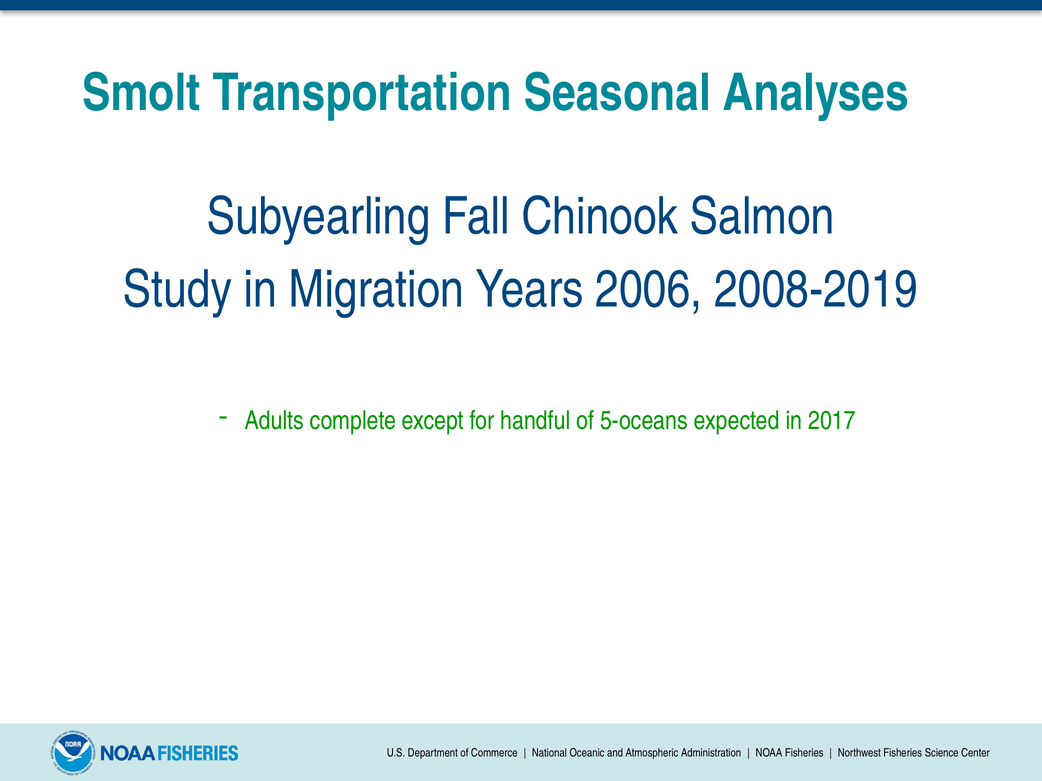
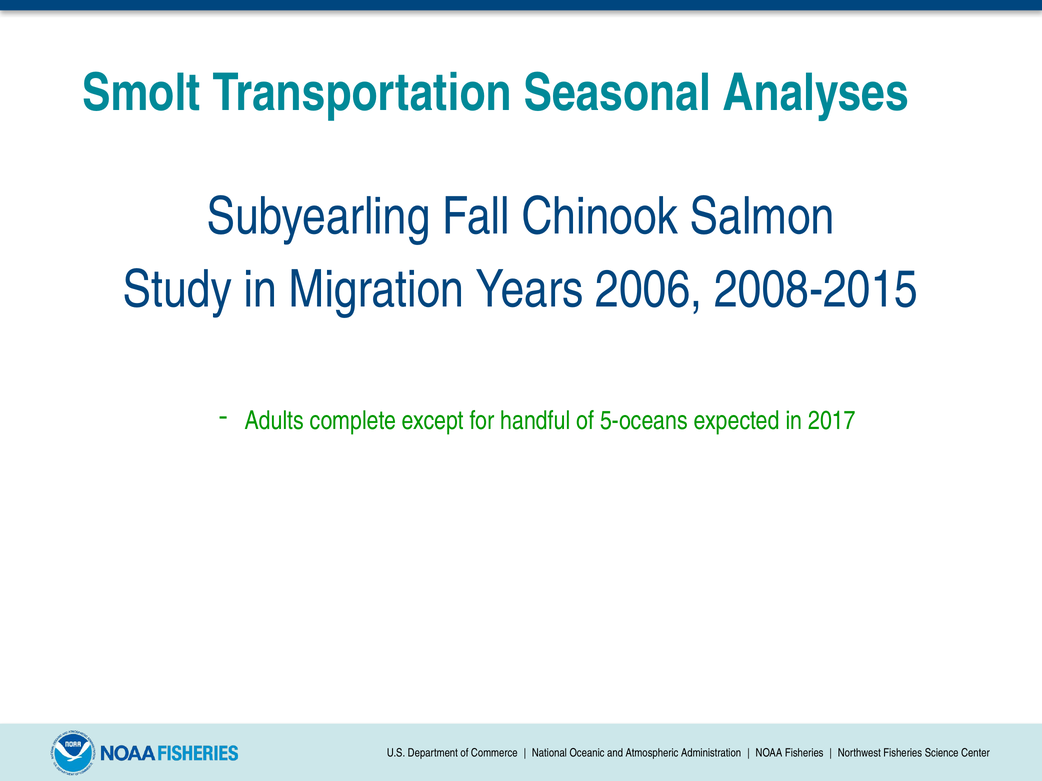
2008-2019: 2008-2019 -> 2008-2015
